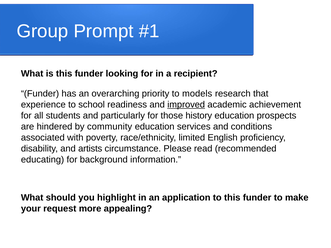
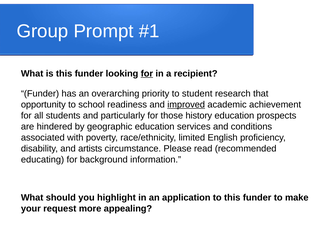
for at (147, 74) underline: none -> present
models: models -> student
experience: experience -> opportunity
community: community -> geographic
